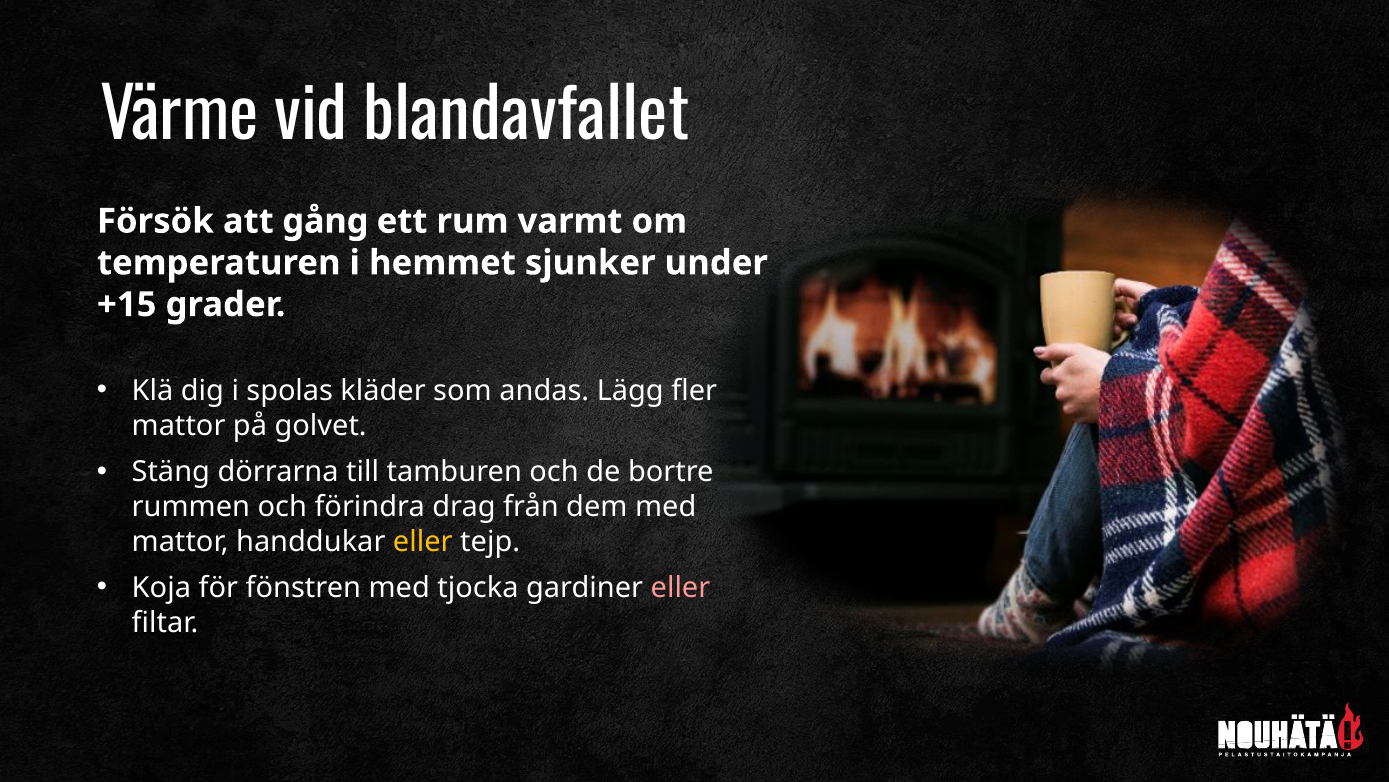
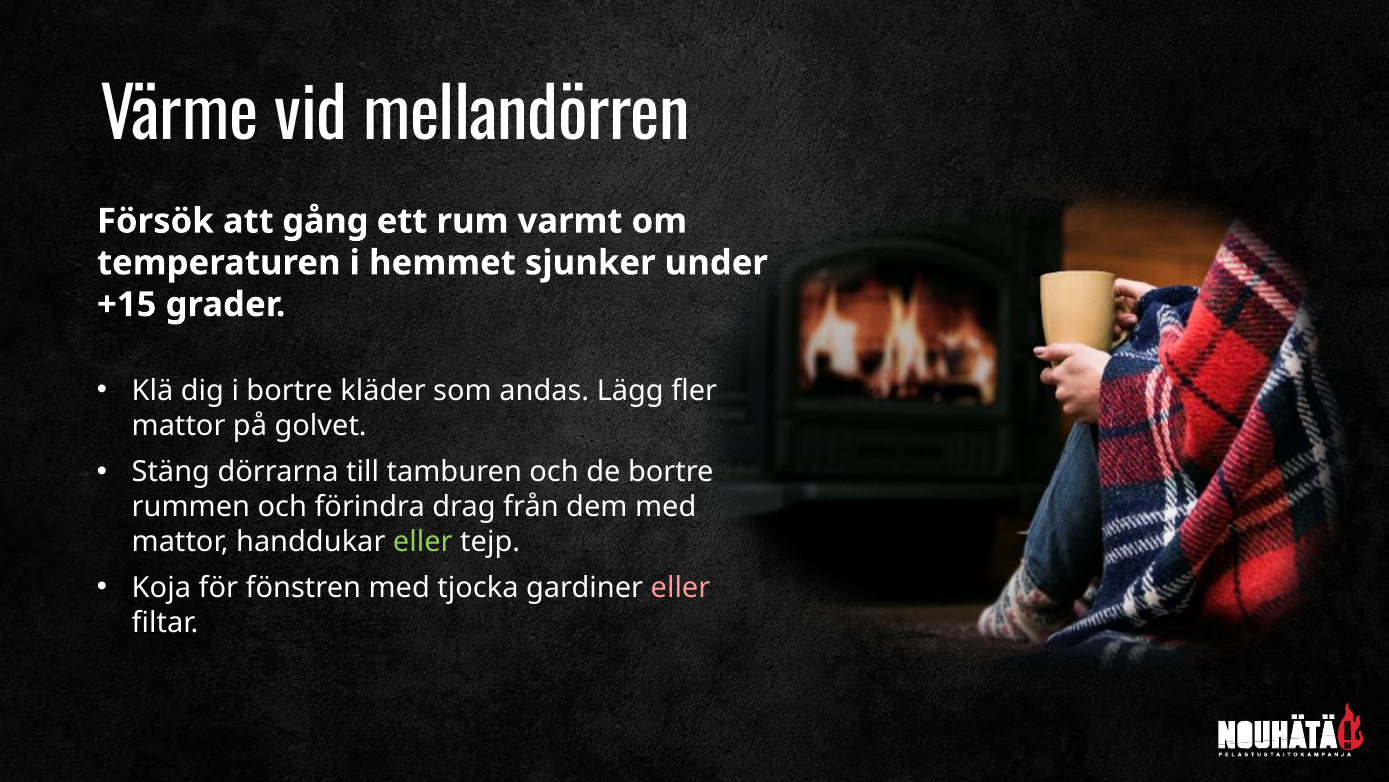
blandavfallet: blandavfallet -> mellandörren
i spolas: spolas -> bortre
eller at (423, 541) colour: yellow -> light green
